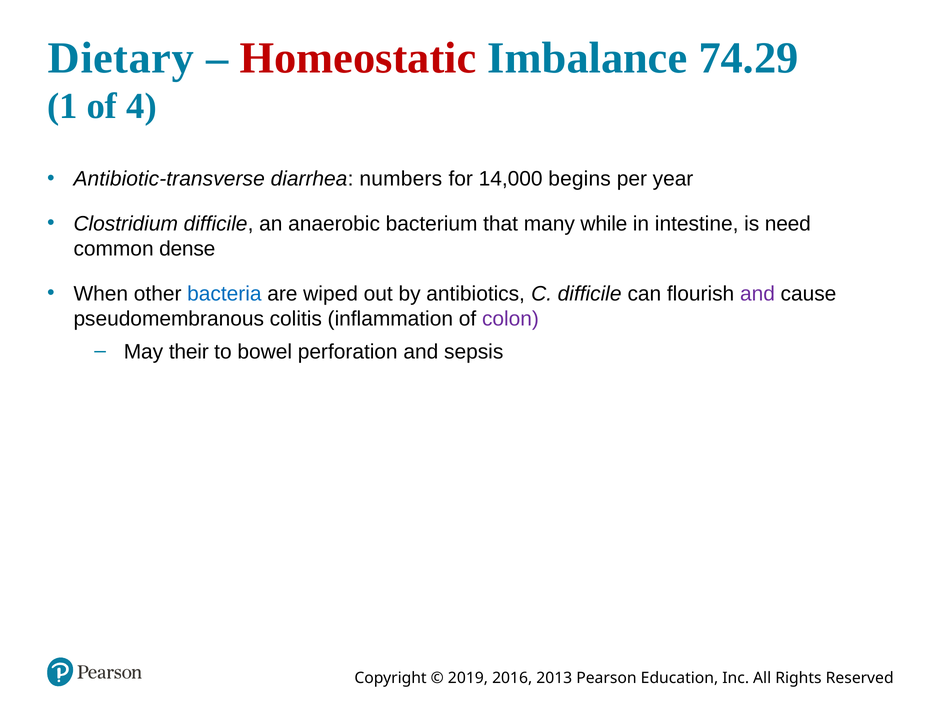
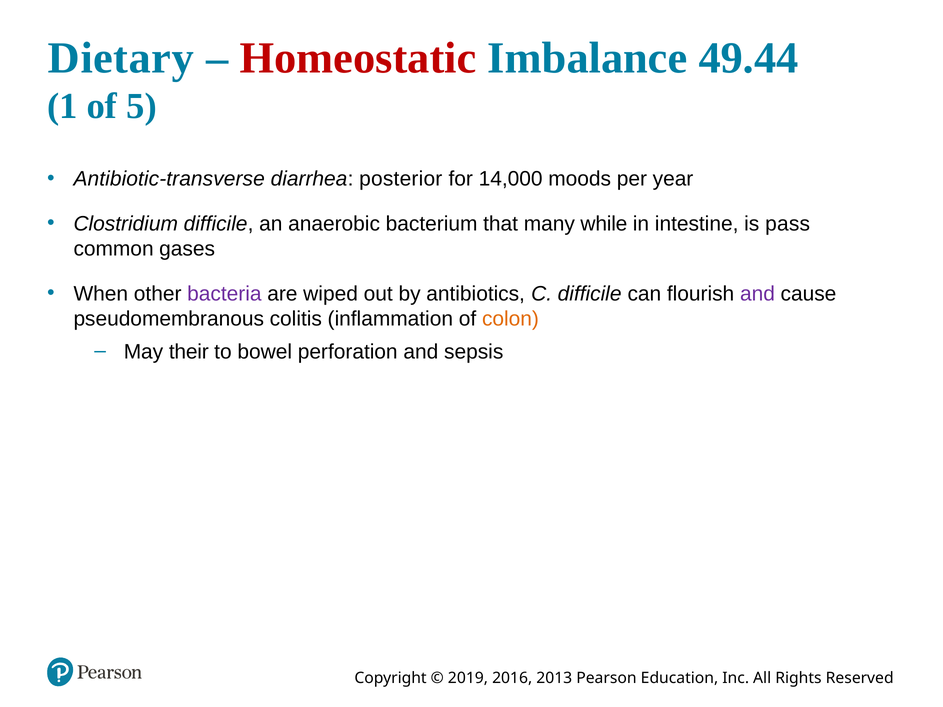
74.29: 74.29 -> 49.44
4: 4 -> 5
numbers: numbers -> posterior
begins: begins -> moods
need: need -> pass
dense: dense -> gases
bacteria colour: blue -> purple
colon colour: purple -> orange
